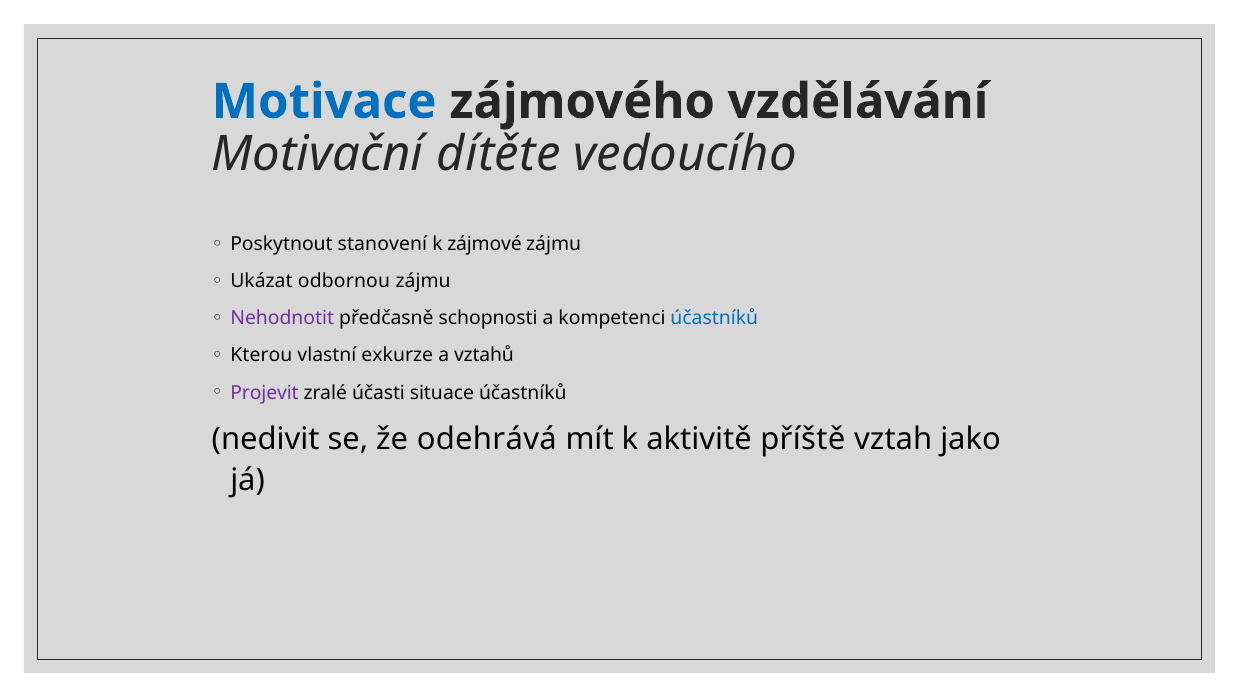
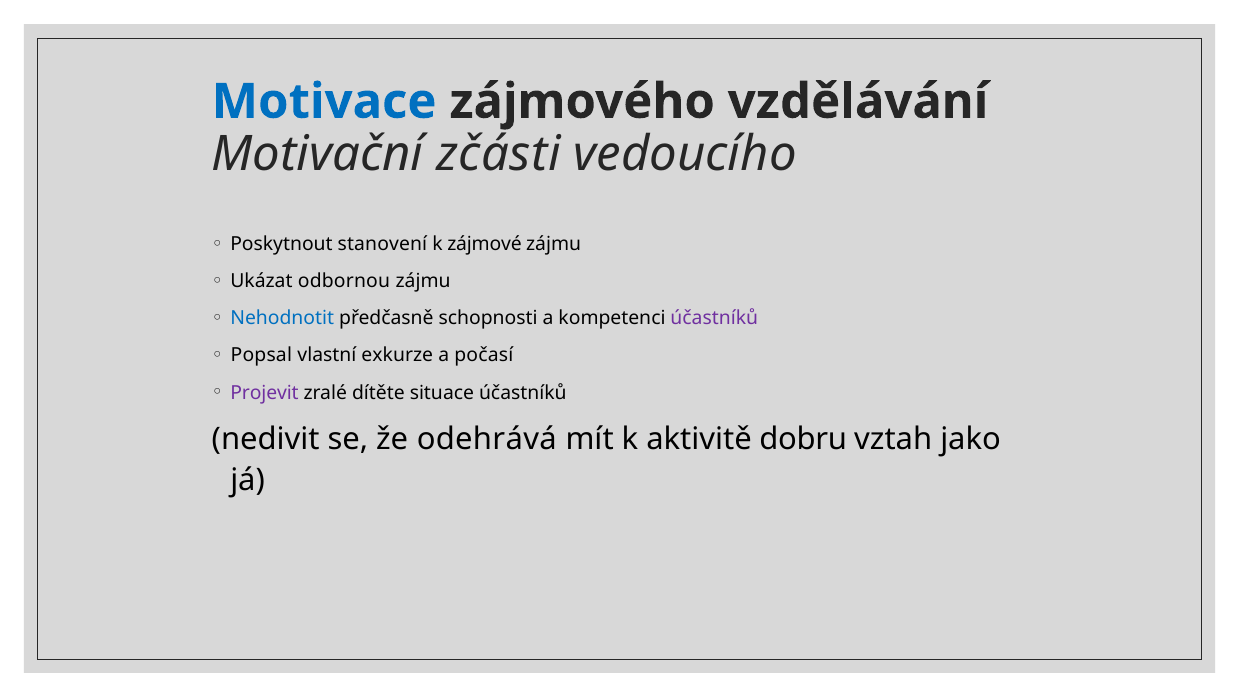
dítěte: dítěte -> zčásti
Nehodnotit colour: purple -> blue
účastníků at (714, 318) colour: blue -> purple
Kterou: Kterou -> Popsal
vztahů: vztahů -> počasí
účasti: účasti -> dítěte
příště: příště -> dobru
